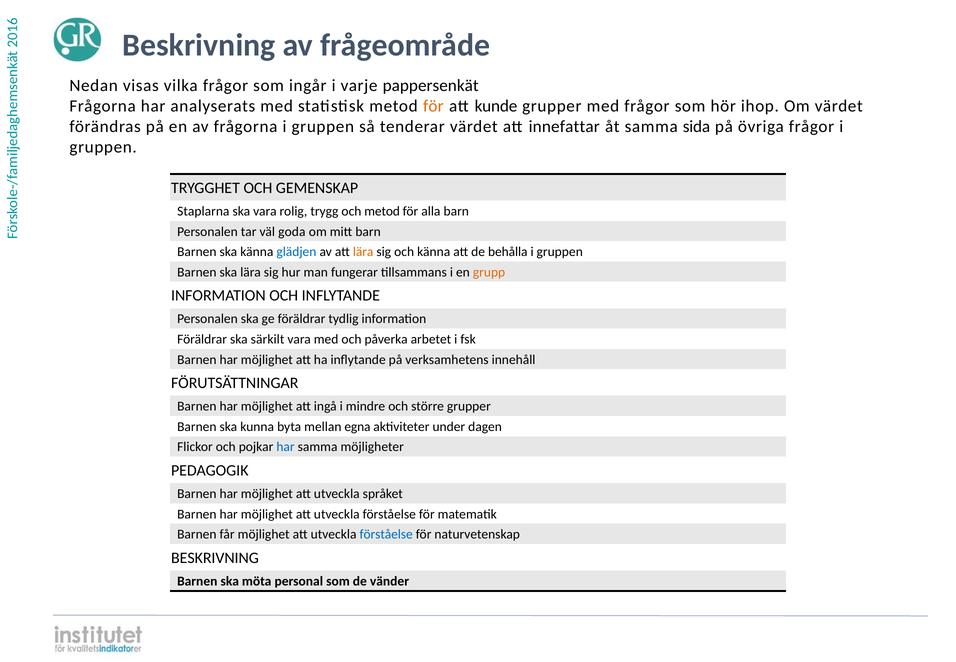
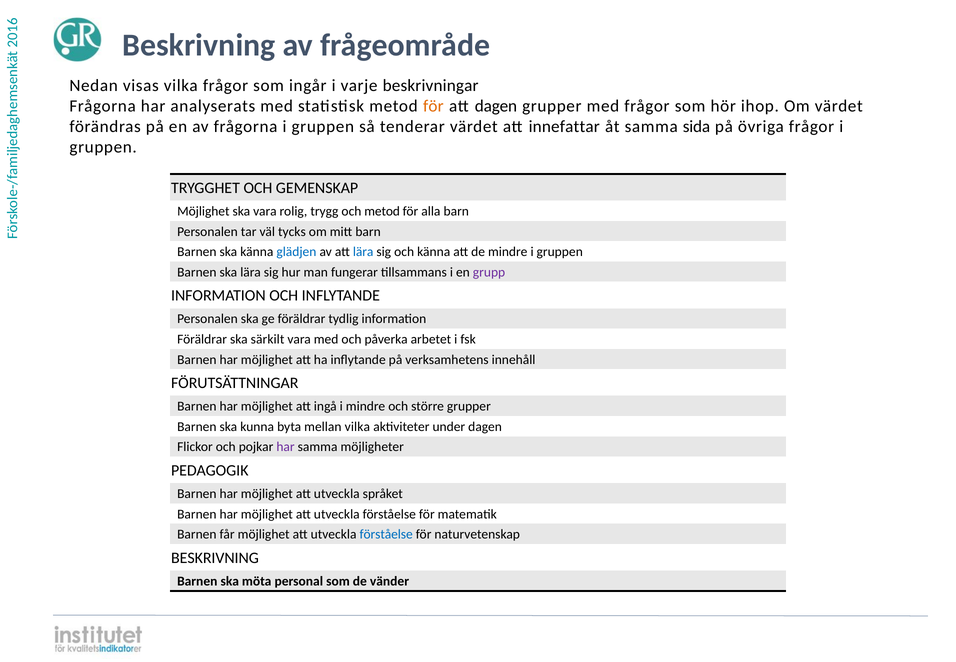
pappersenkät: pappersenkät -> beskrivningar
att kunde: kunde -> dagen
Staplarna at (203, 211): Staplarna -> Möjlighet
goda: goda -> tycks
lära at (363, 252) colour: orange -> blue
de behålla: behålla -> mindre
grupp colour: orange -> purple
mellan egna: egna -> vilka
har at (286, 447) colour: blue -> purple
